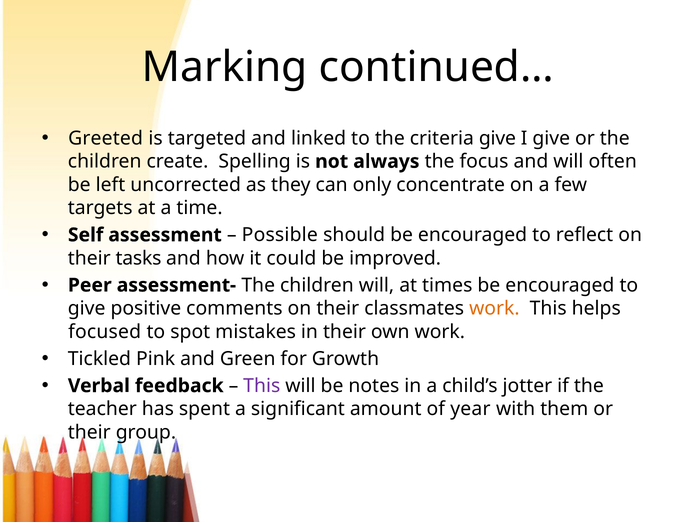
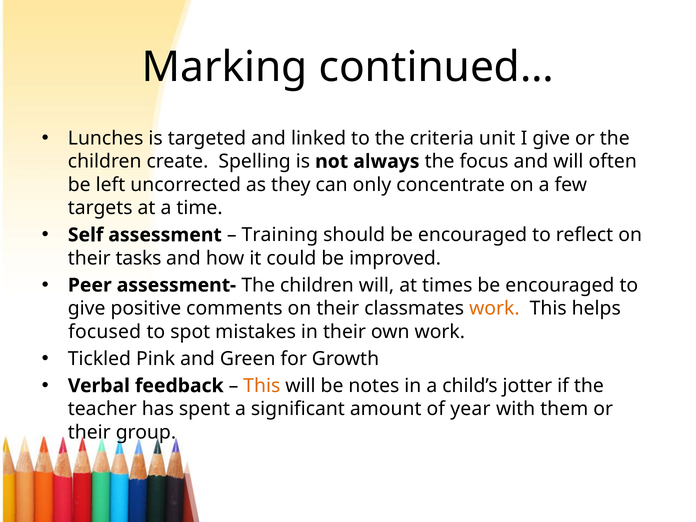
Greeted: Greeted -> Lunches
criteria give: give -> unit
Possible: Possible -> Training
This at (262, 386) colour: purple -> orange
